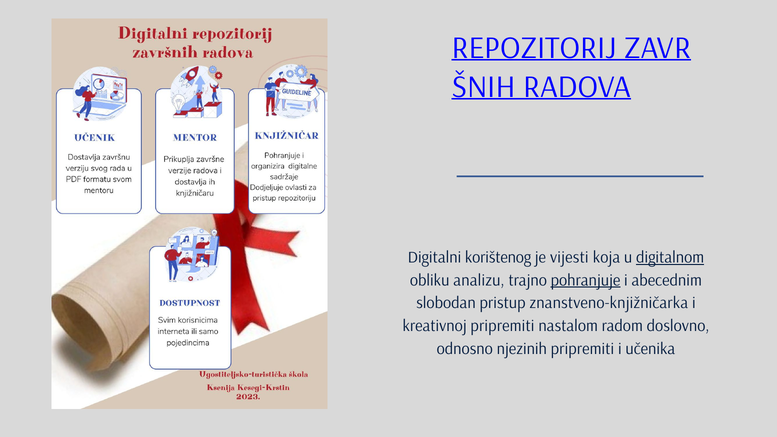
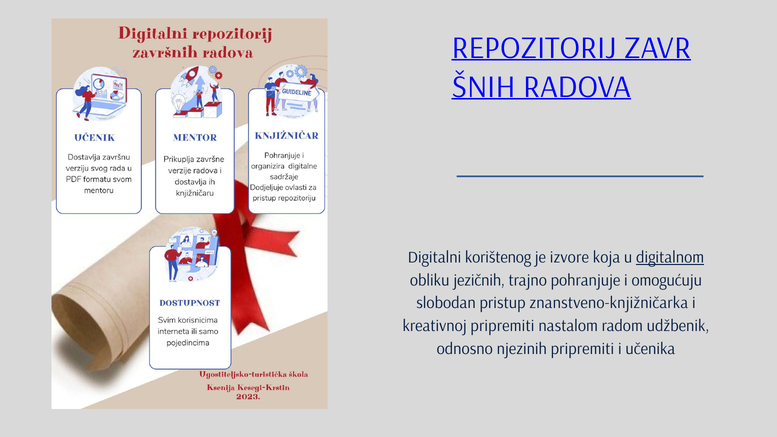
vijesti: vijesti -> izvore
analizu: analizu -> jezičnih
pohranjuje underline: present -> none
abecednim: abecednim -> omogućuju
doslovno: doslovno -> udžbenik
